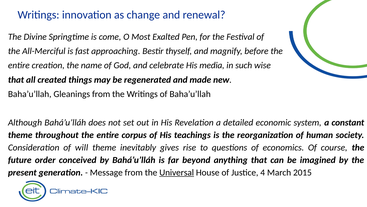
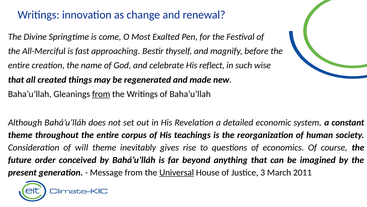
media: media -> reflect
from at (101, 94) underline: none -> present
4: 4 -> 3
2015: 2015 -> 2011
